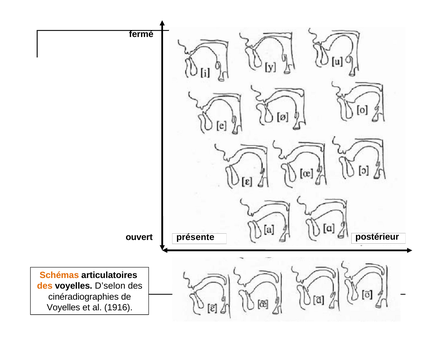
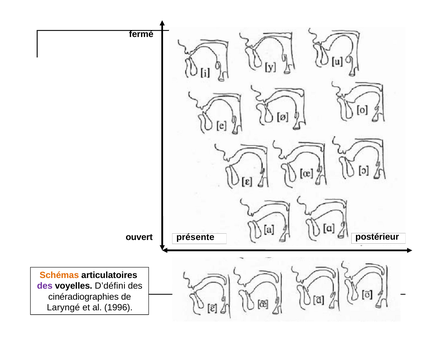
des at (45, 286) colour: orange -> purple
D’selon: D’selon -> D’défini
Voyelles at (63, 307): Voyelles -> Laryngé
1916: 1916 -> 1996
